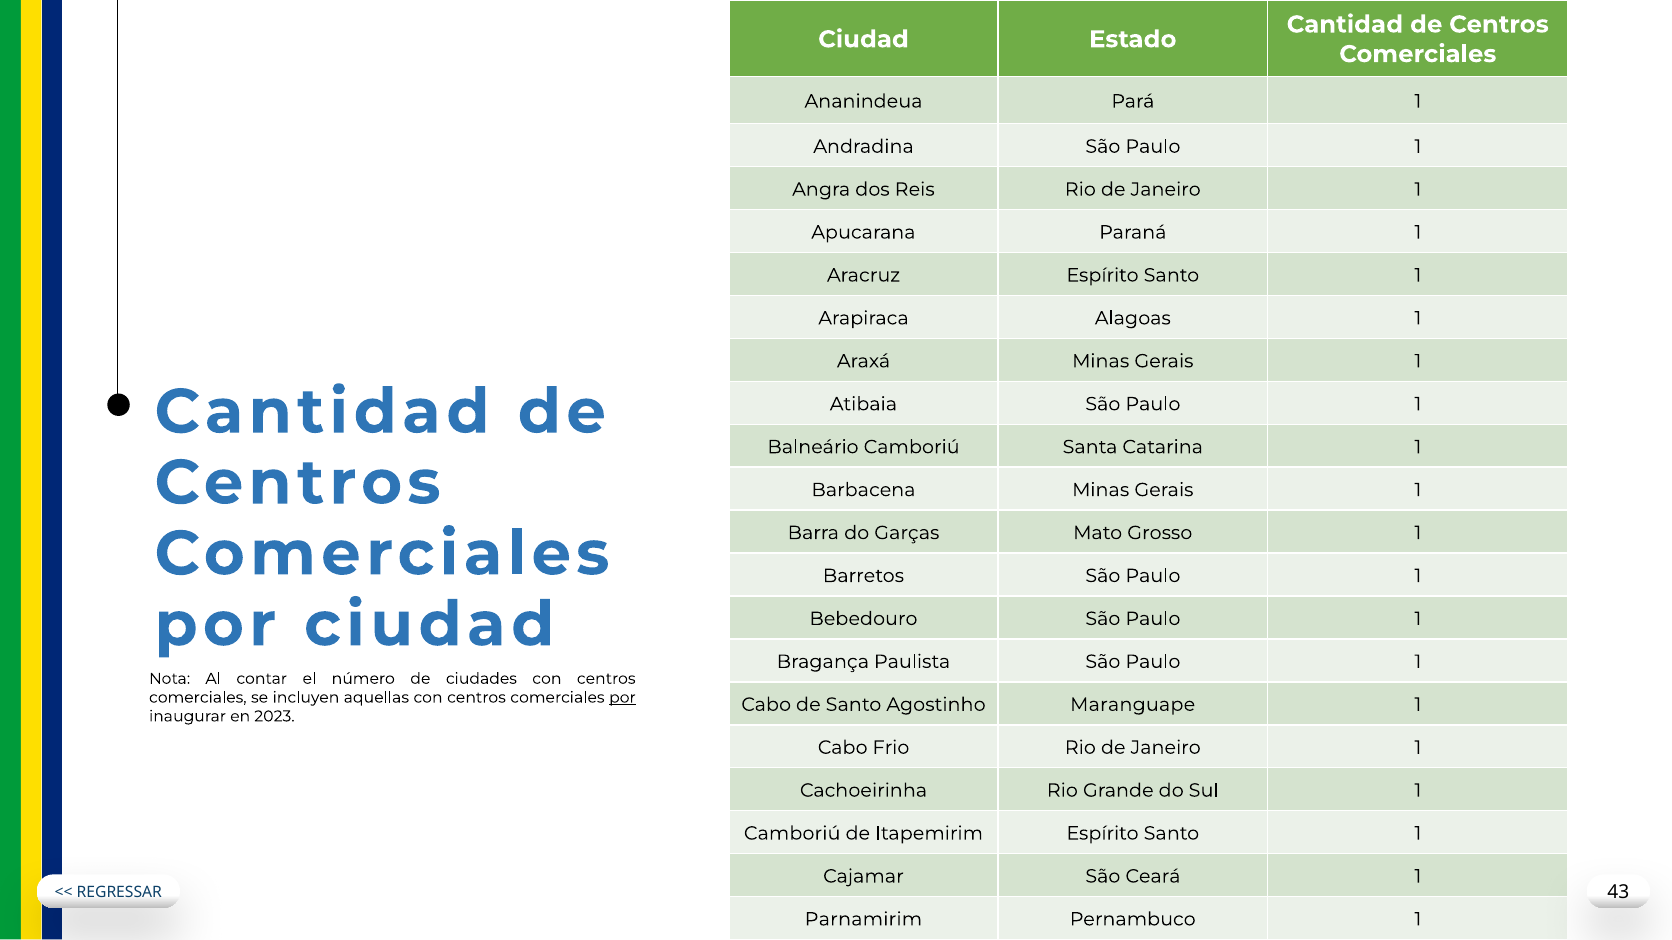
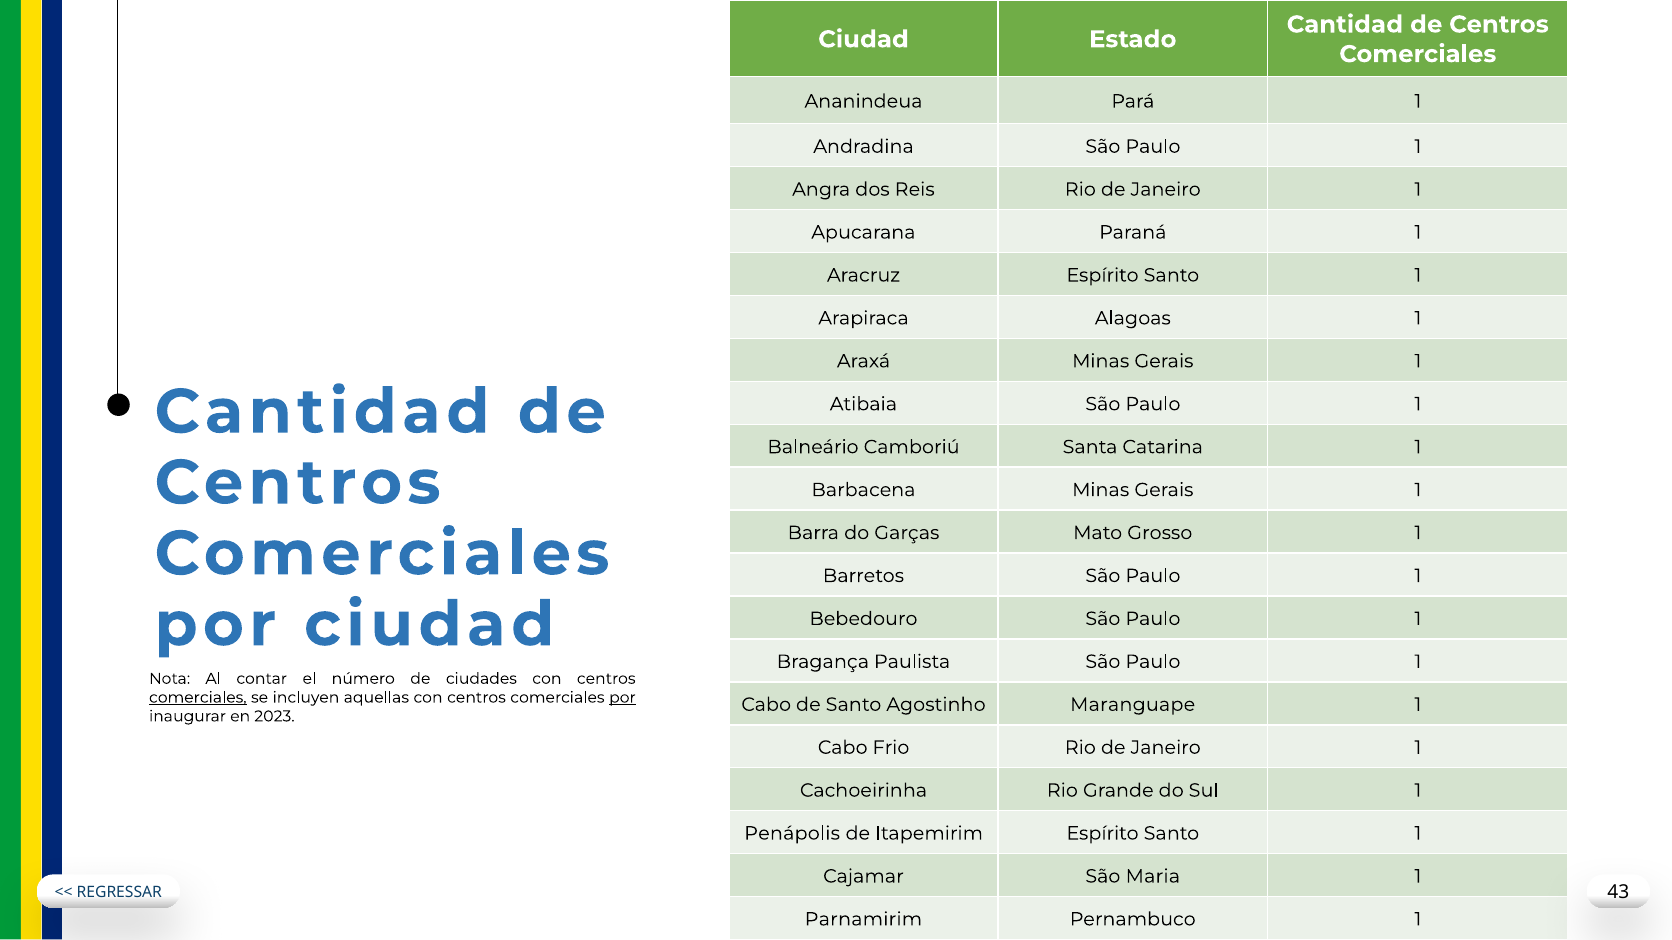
comerciales at (198, 698) underline: none -> present
Camboriú at (792, 834): Camboriú -> Penápolis
Ceará: Ceará -> Maria
